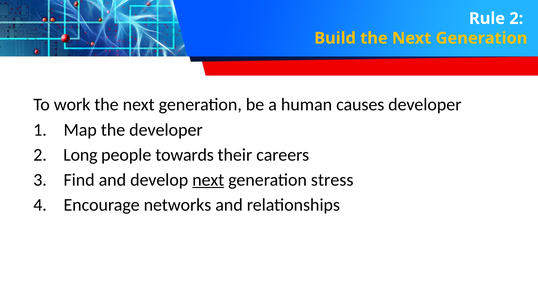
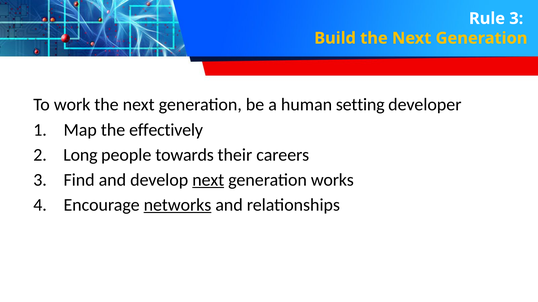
Rule 2: 2 -> 3
causes: causes -> setting
the developer: developer -> effectively
stress: stress -> works
networks underline: none -> present
